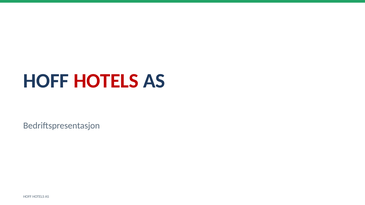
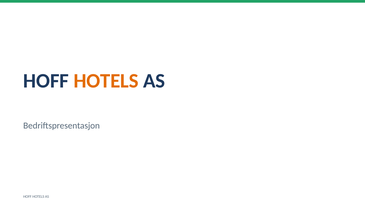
HOTELS at (106, 81) colour: red -> orange
